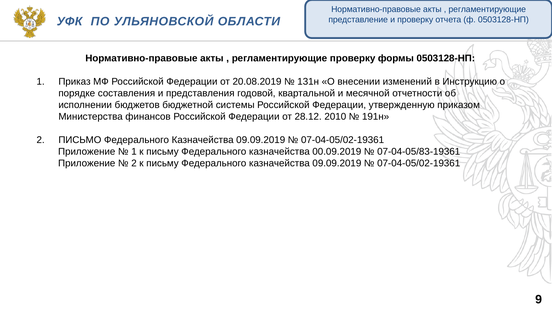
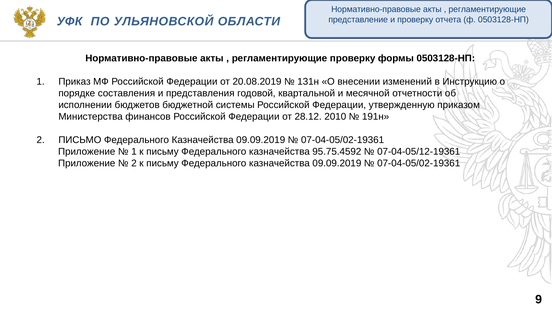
00.09.2019: 00.09.2019 -> 95.75.4592
07-04-05/83-19361: 07-04-05/83-19361 -> 07-04-05/12-19361
